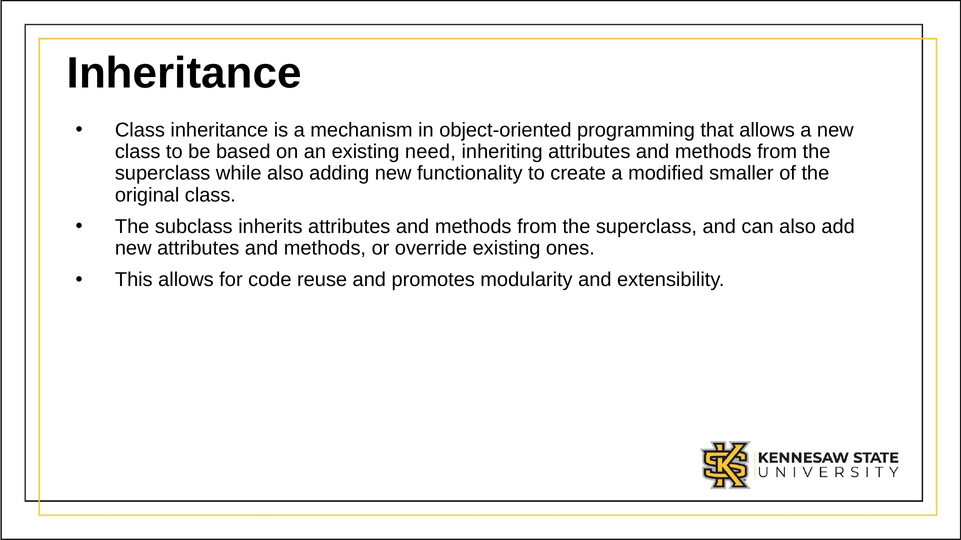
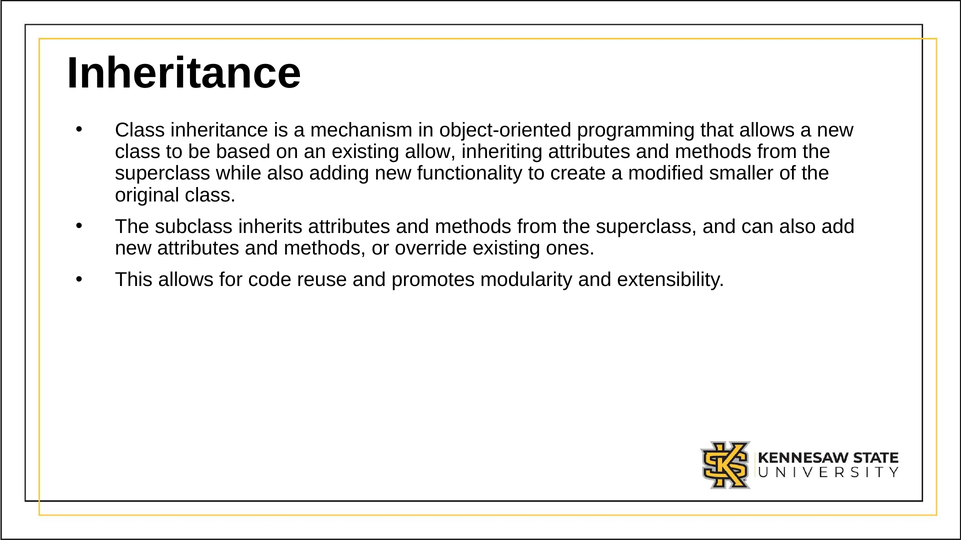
need: need -> allow
